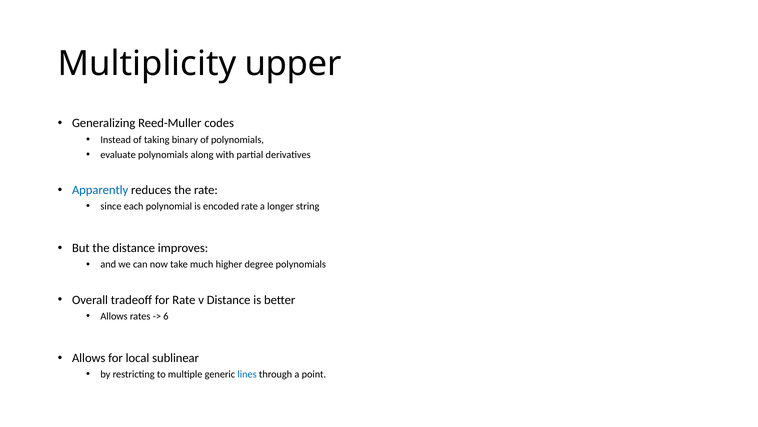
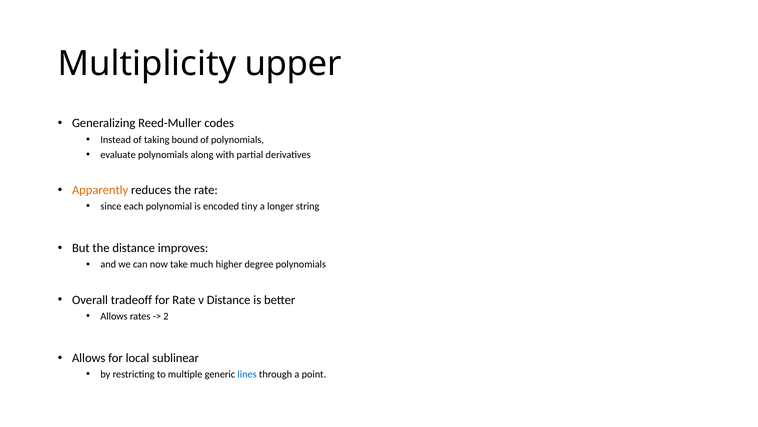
binary: binary -> bound
Apparently colour: blue -> orange
encoded rate: rate -> tiny
6: 6 -> 2
